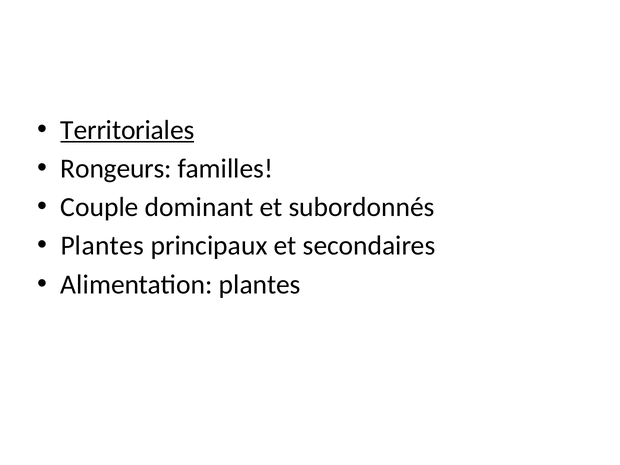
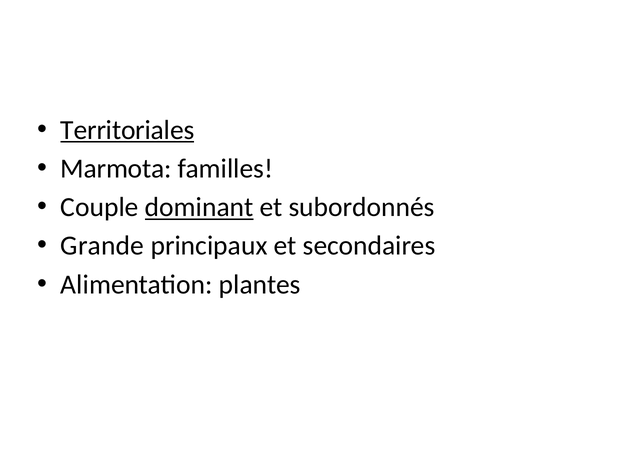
Rongeurs: Rongeurs -> Marmota
dominant underline: none -> present
Plantes at (102, 246): Plantes -> Grande
